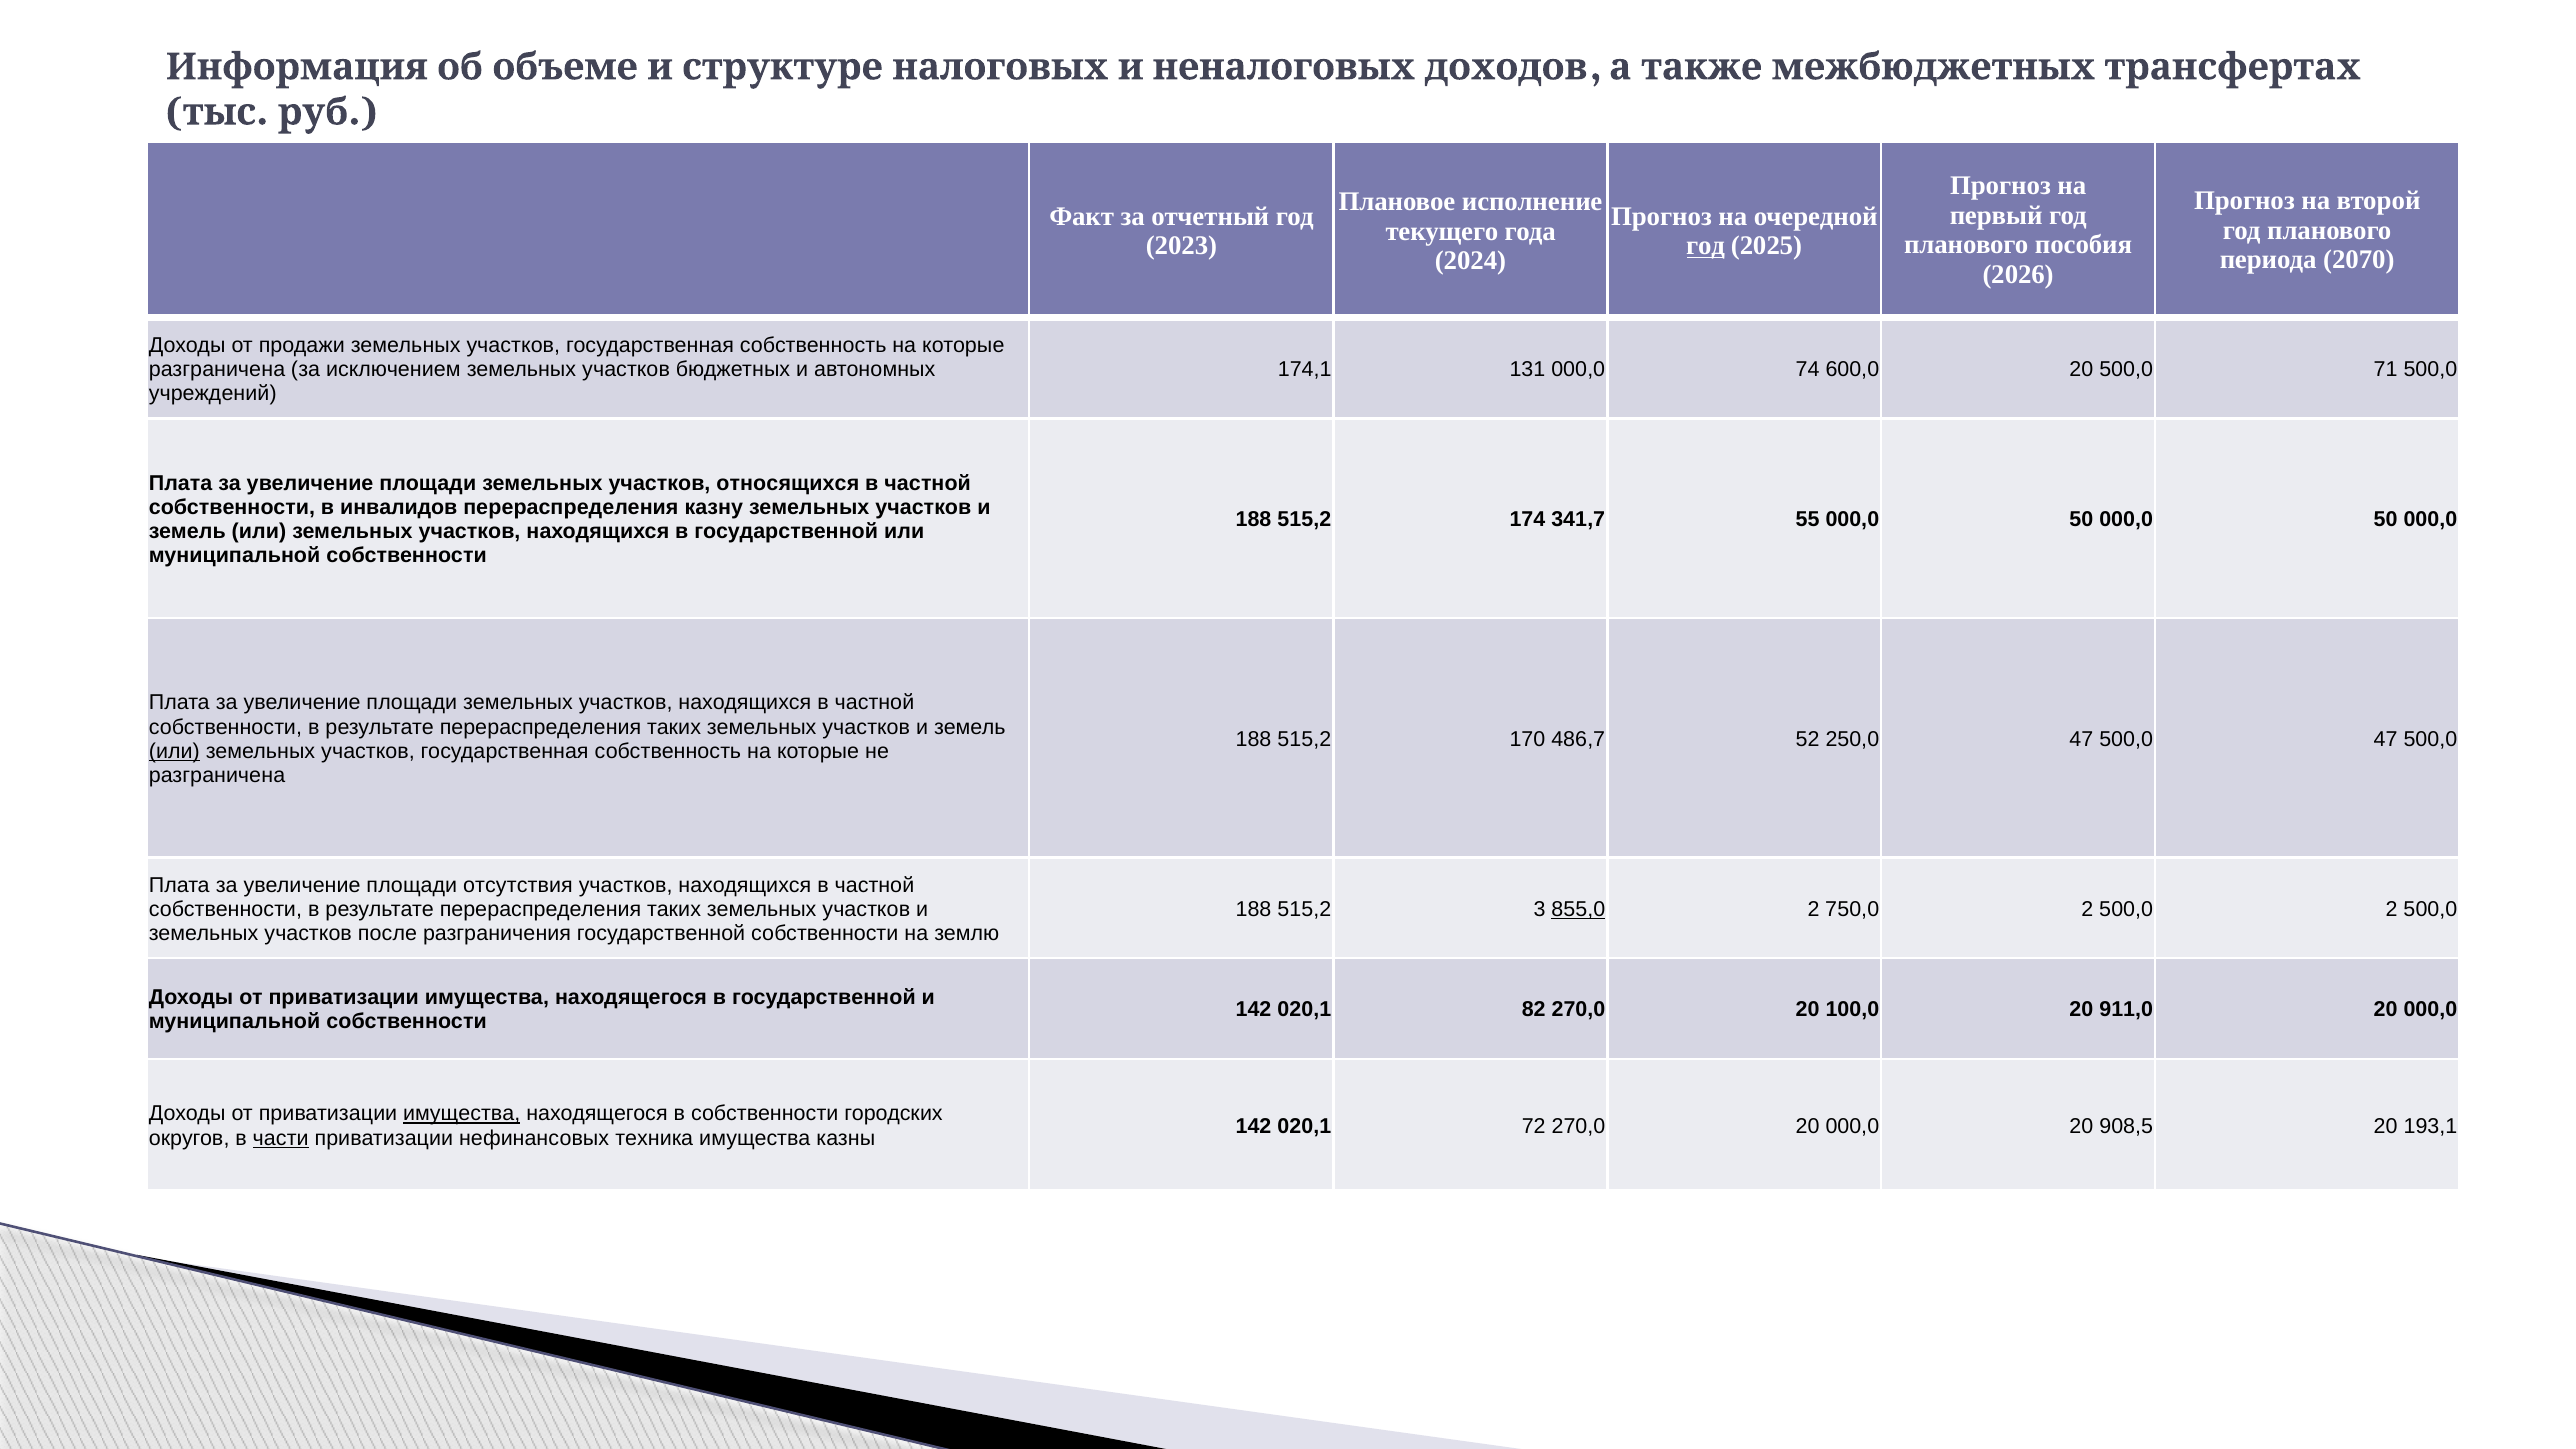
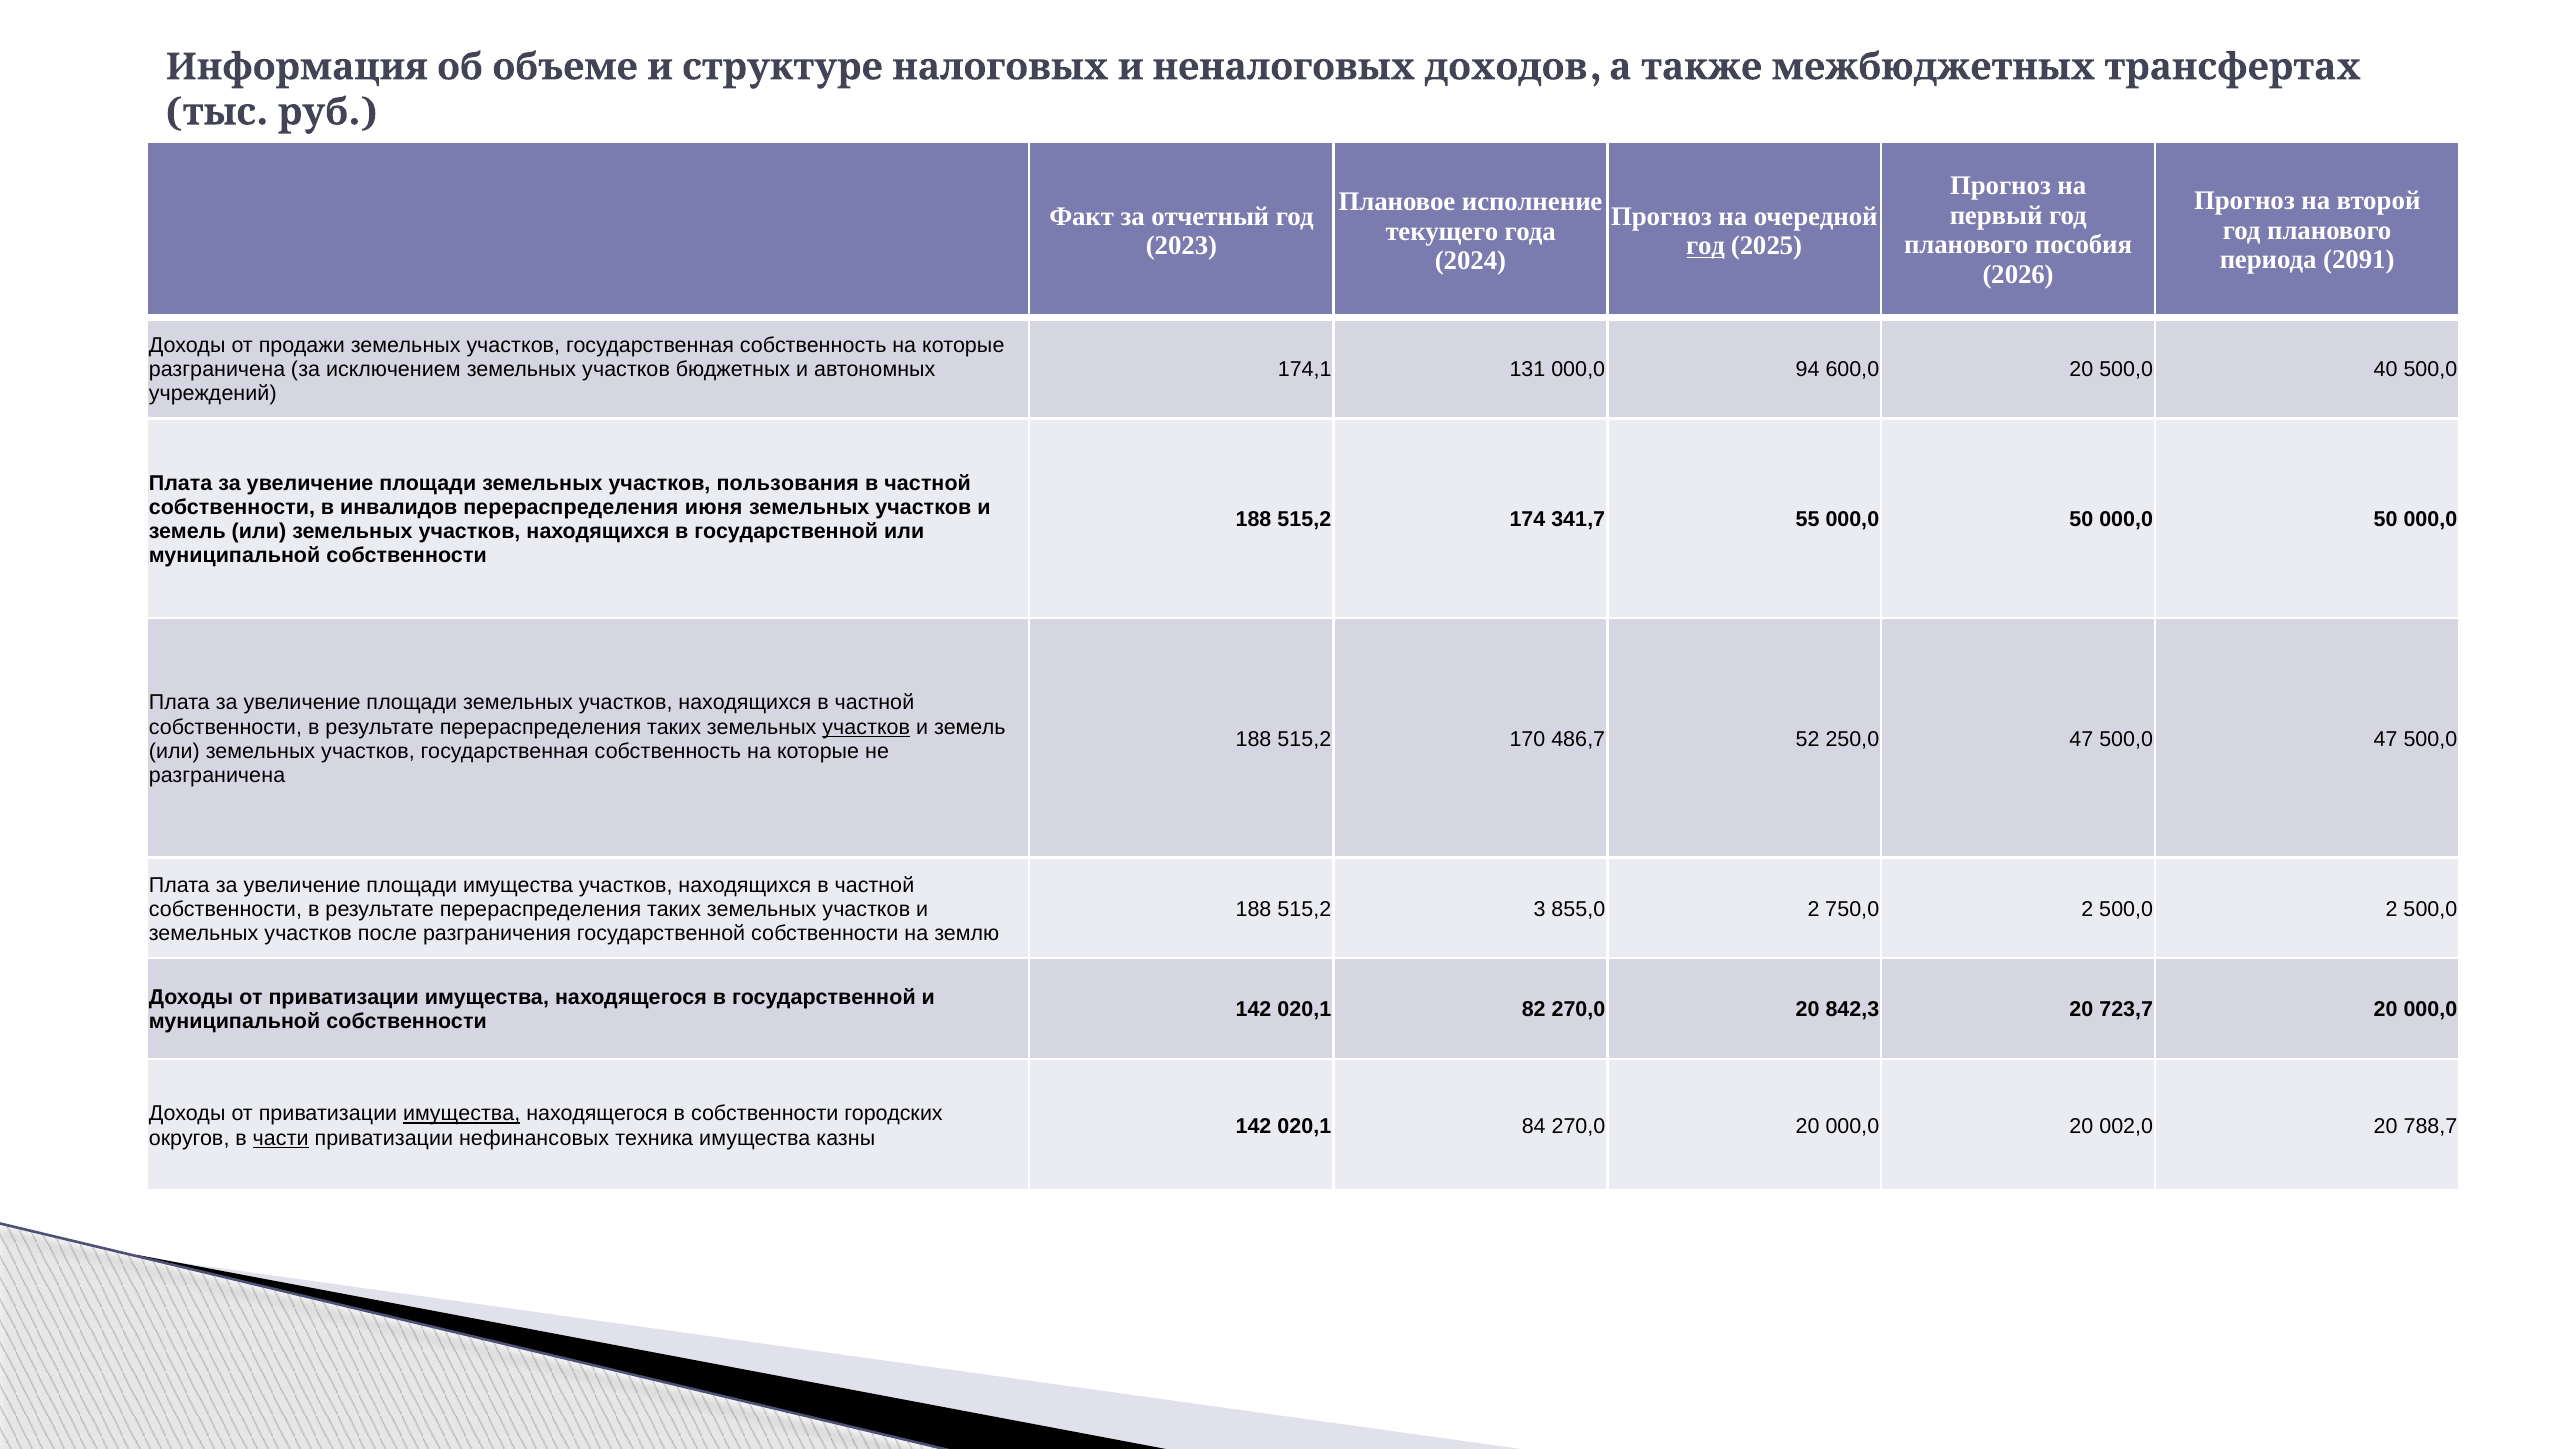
2070: 2070 -> 2091
74: 74 -> 94
71: 71 -> 40
относящихся: относящихся -> пользования
казну: казну -> июня
участков at (866, 727) underline: none -> present
или at (174, 751) underline: present -> none
площади отсутствия: отсутствия -> имущества
855,0 underline: present -> none
100,0: 100,0 -> 842,3
911,0: 911,0 -> 723,7
72: 72 -> 84
908,5: 908,5 -> 002,0
193,1: 193,1 -> 788,7
